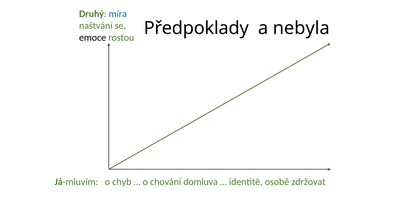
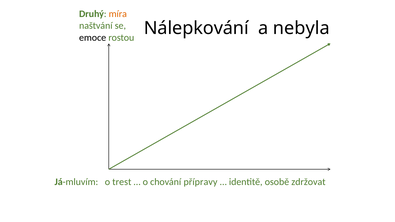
míra colour: blue -> orange
Předpoklady: Předpoklady -> Nálepkování
chyb: chyb -> trest
domluva: domluva -> přípravy
